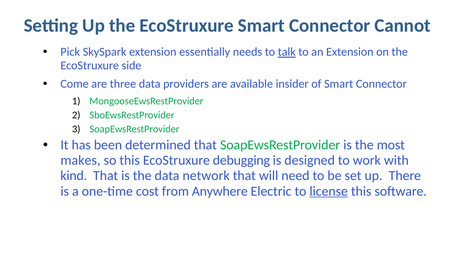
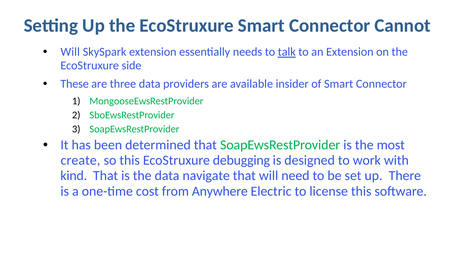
Pick at (70, 52): Pick -> Will
Come: Come -> These
makes: makes -> create
network: network -> navigate
license underline: present -> none
